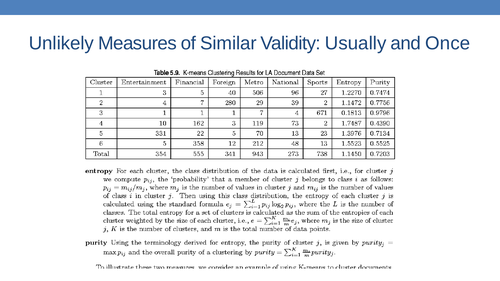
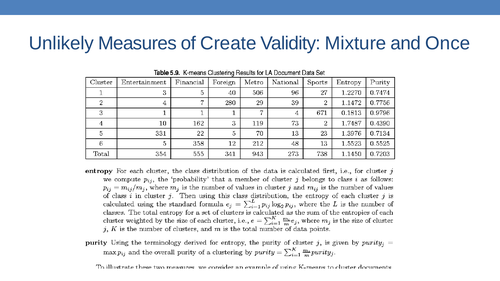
Similar: Similar -> Create
Usually: Usually -> Mixture
